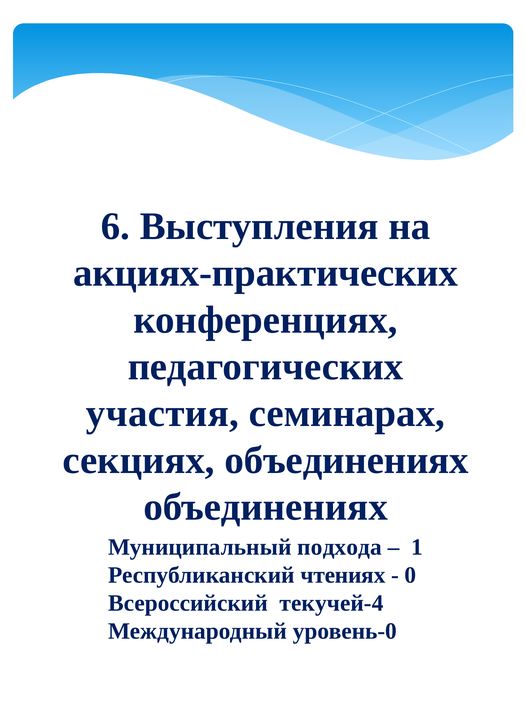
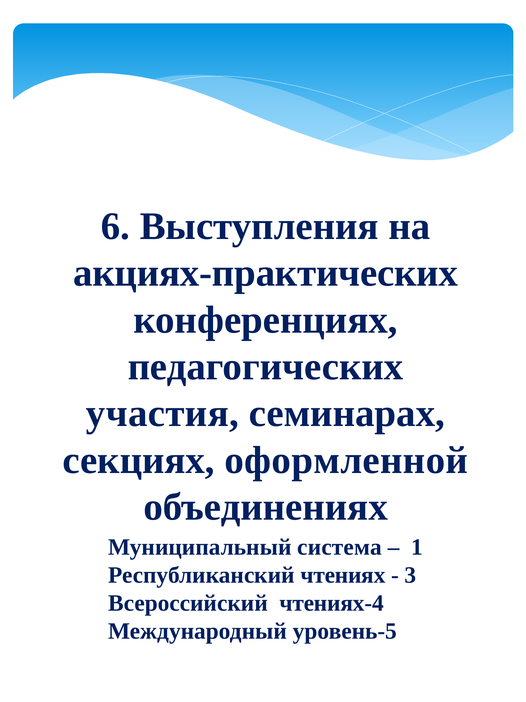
секциях объединениях: объединениях -> оформленной
подхода: подхода -> система
0: 0 -> 3
текучей-4: текучей-4 -> чтениях-4
уровень-0: уровень-0 -> уровень-5
